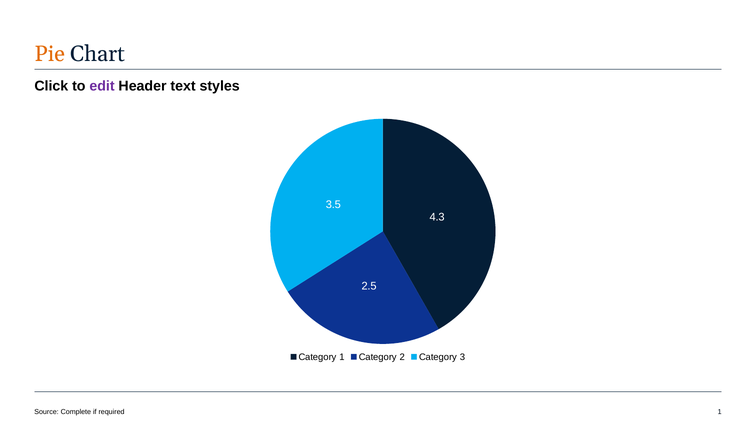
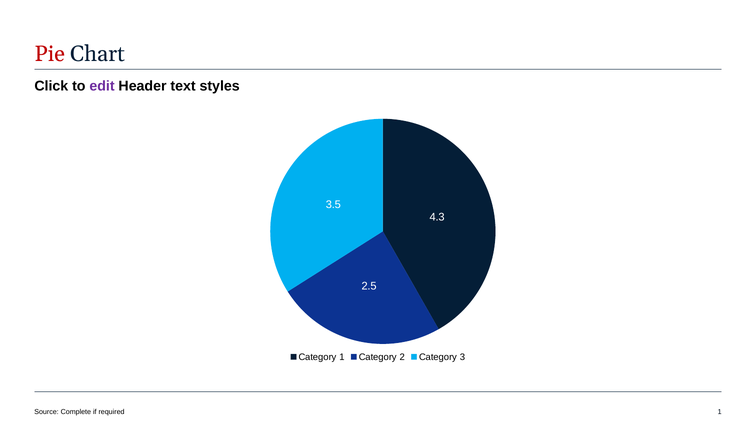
Pie colour: orange -> red
